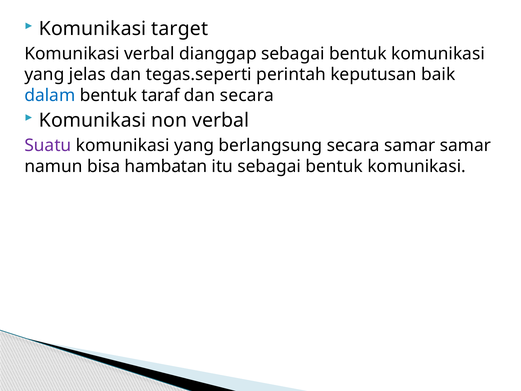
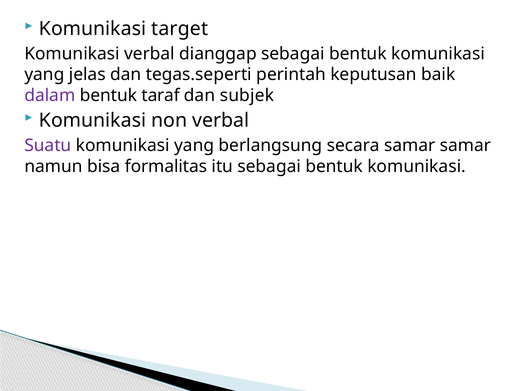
dalam colour: blue -> purple
dan secara: secara -> subjek
hambatan: hambatan -> formalitas
